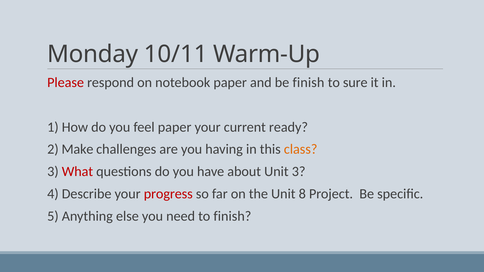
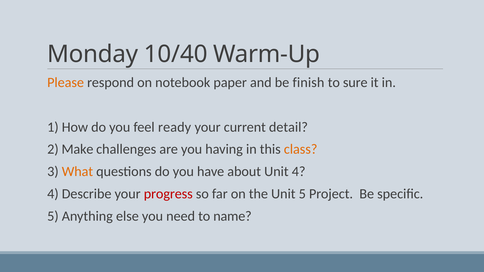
10/11: 10/11 -> 10/40
Please colour: red -> orange
feel paper: paper -> ready
ready: ready -> detail
What colour: red -> orange
Unit 3: 3 -> 4
Unit 8: 8 -> 5
to finish: finish -> name
